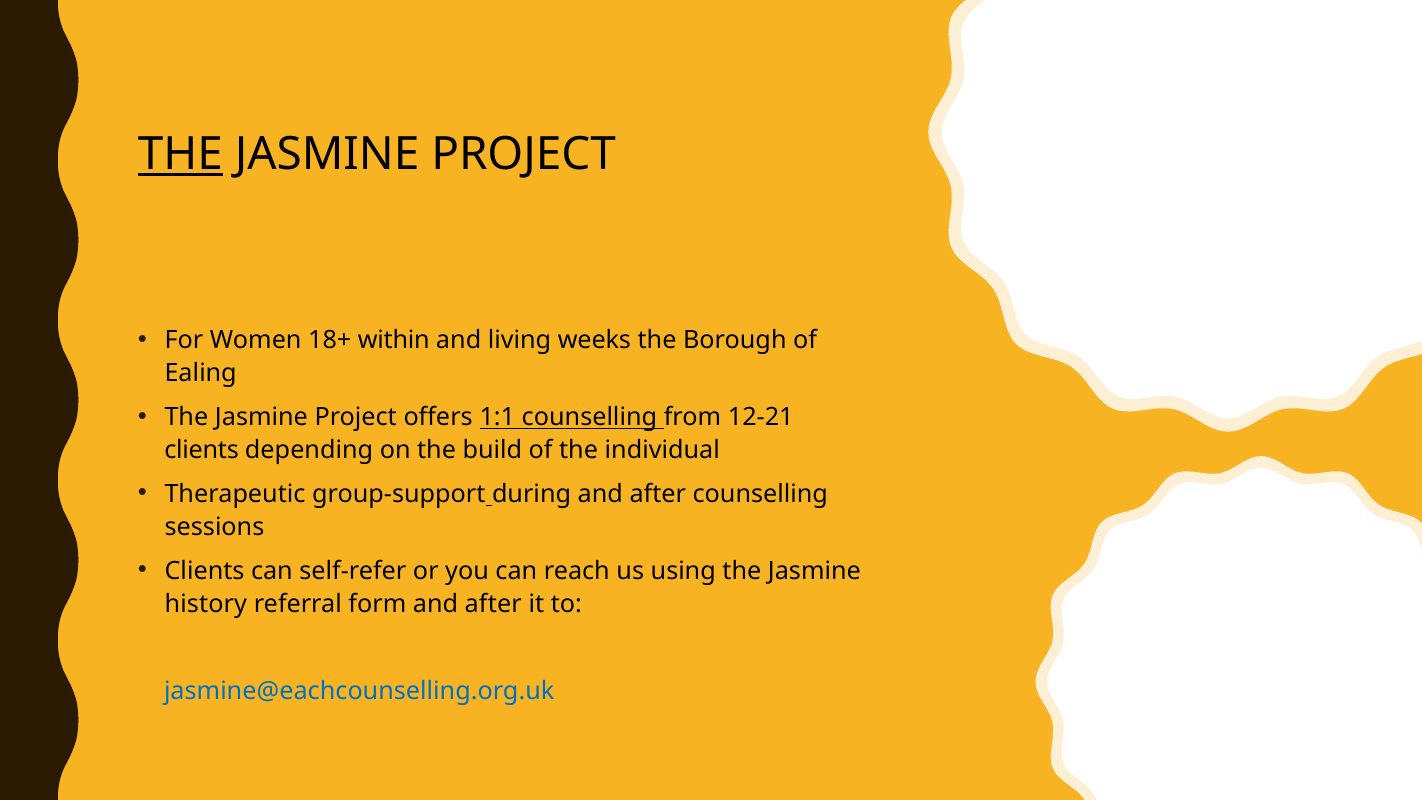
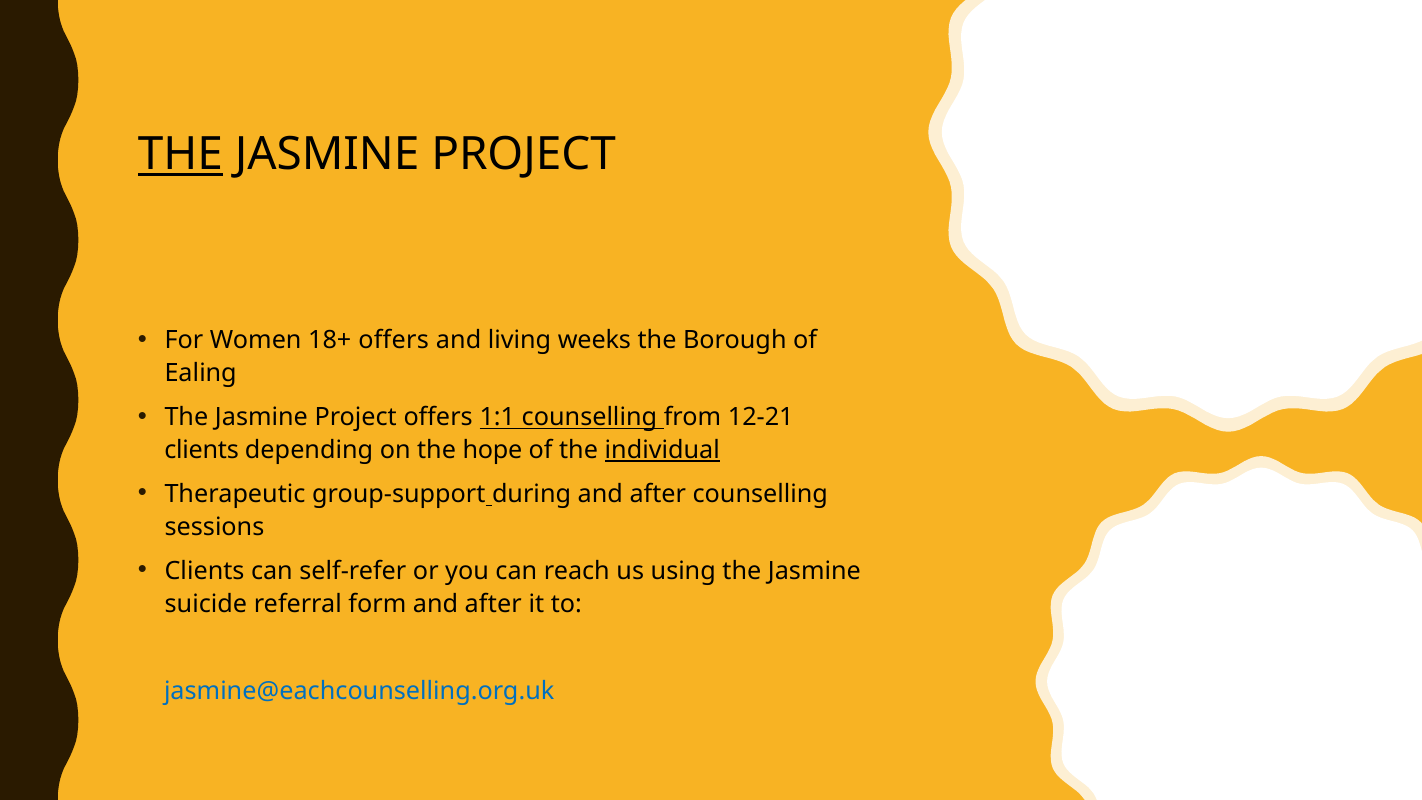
18+ within: within -> offers
build: build -> hope
individual underline: none -> present
history: history -> suicide
